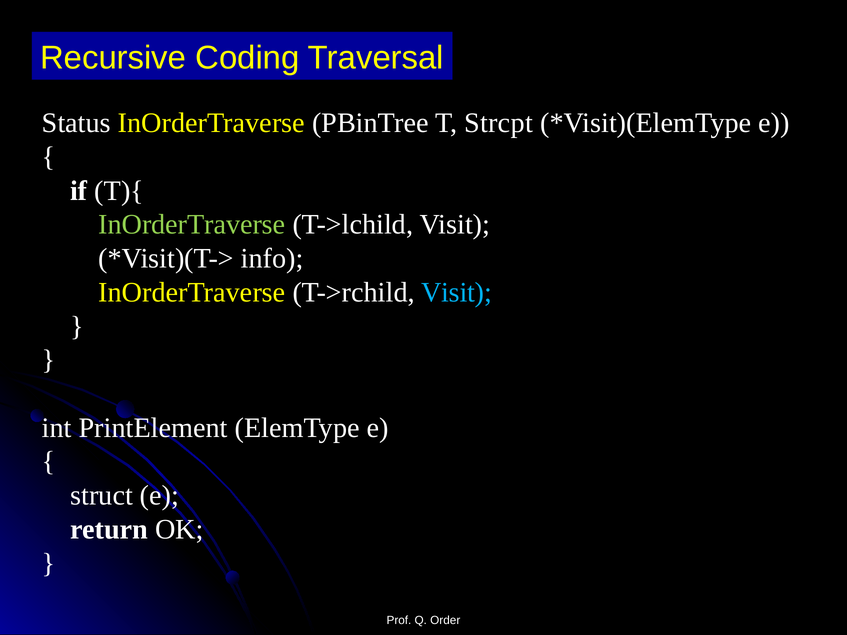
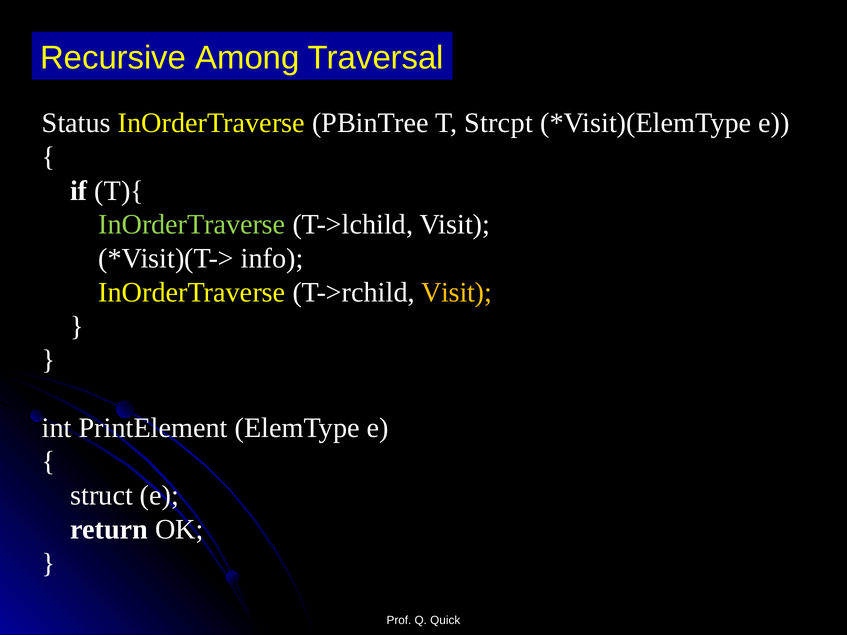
Coding: Coding -> Among
Visit at (457, 292) colour: light blue -> yellow
Order: Order -> Quick
